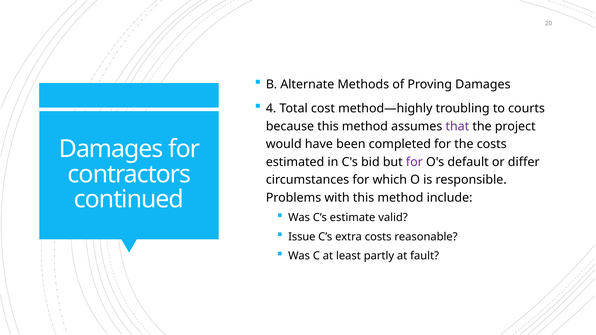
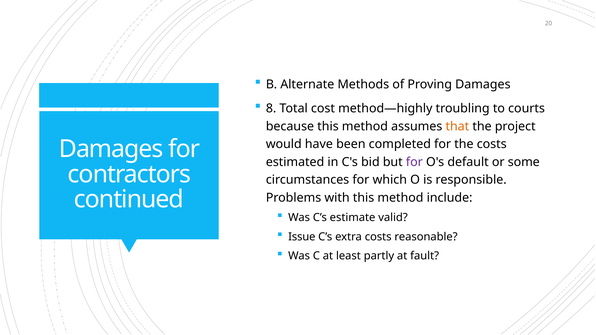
4: 4 -> 8
that colour: purple -> orange
differ: differ -> some
